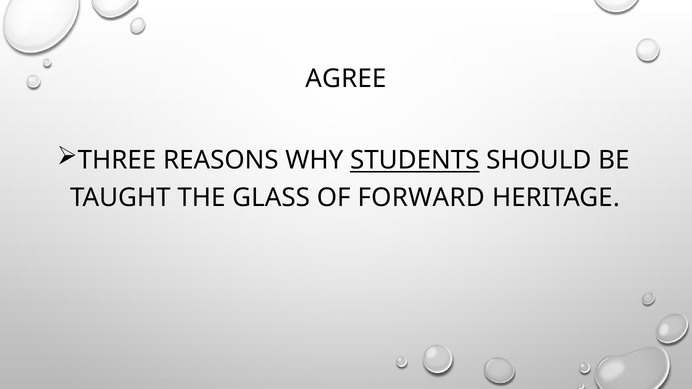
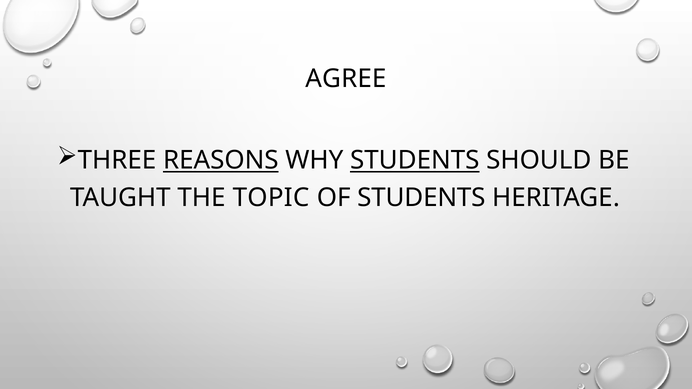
REASONS underline: none -> present
GLASS: GLASS -> TOPIC
OF FORWARD: FORWARD -> STUDENTS
